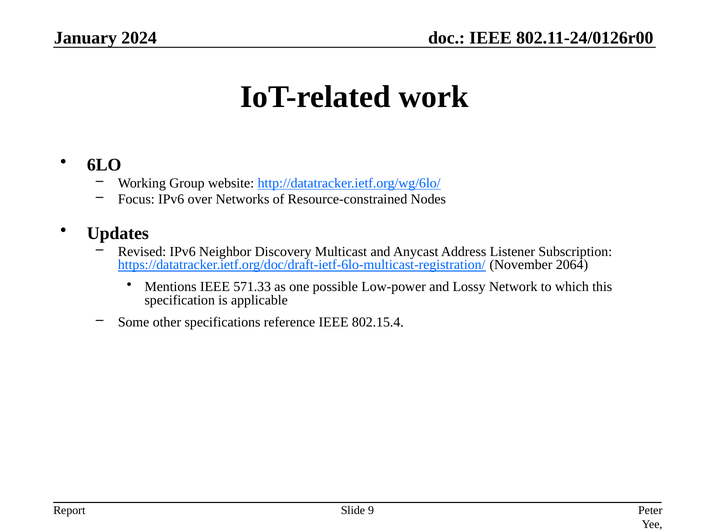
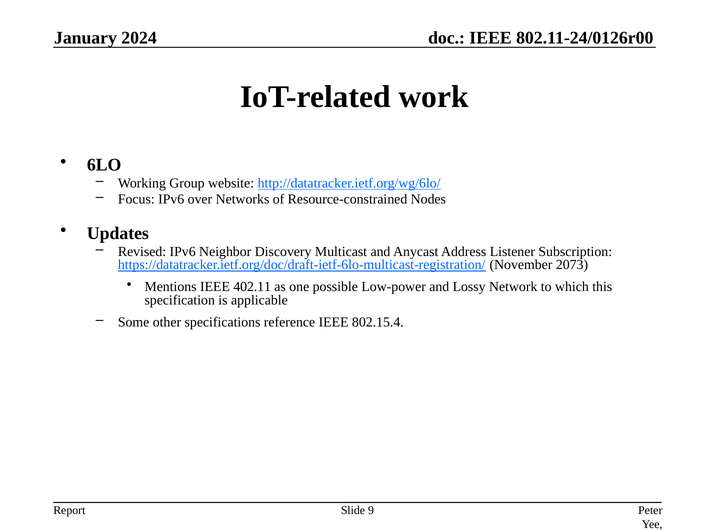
2064: 2064 -> 2073
571.33: 571.33 -> 402.11
